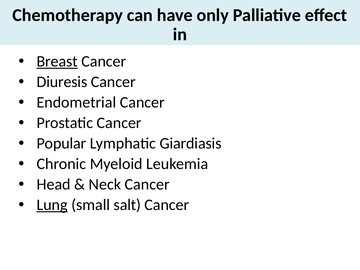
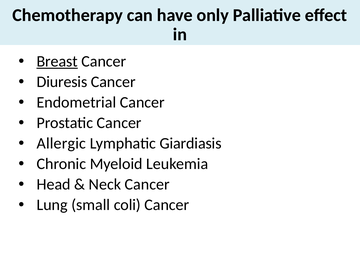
Popular: Popular -> Allergic
Lung underline: present -> none
salt: salt -> coli
